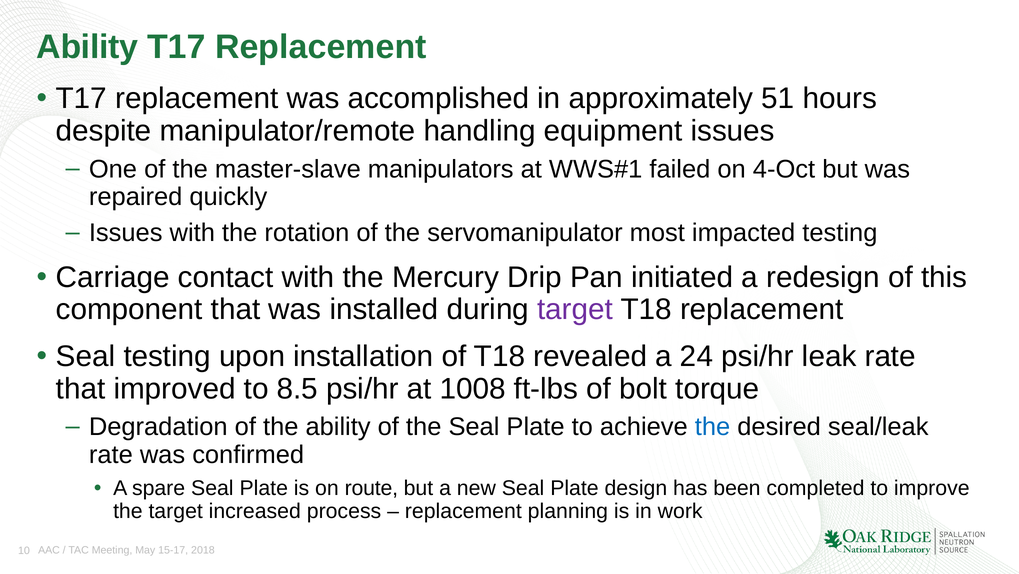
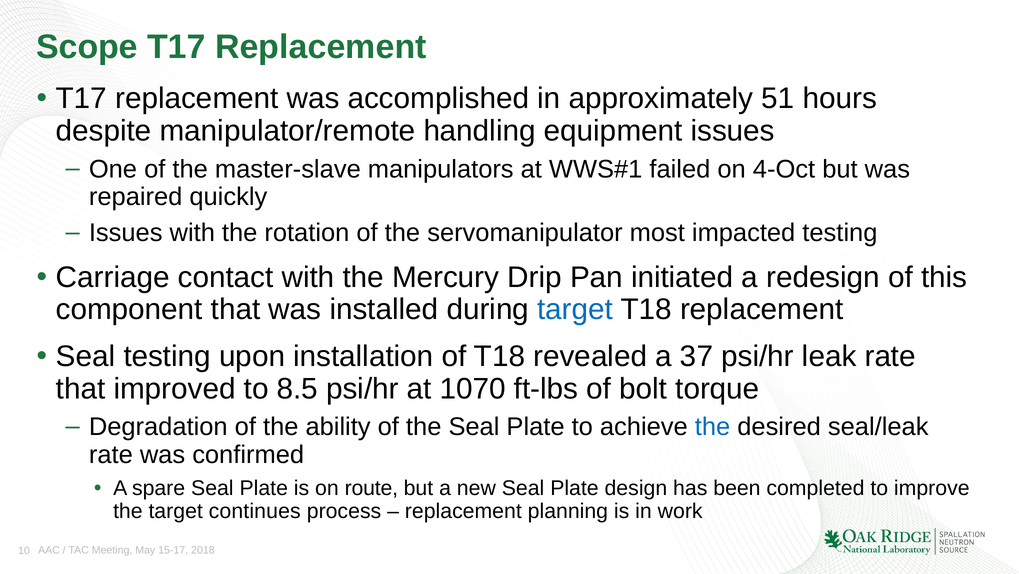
Ability at (87, 47): Ability -> Scope
target at (575, 309) colour: purple -> blue
24: 24 -> 37
1008: 1008 -> 1070
increased: increased -> continues
